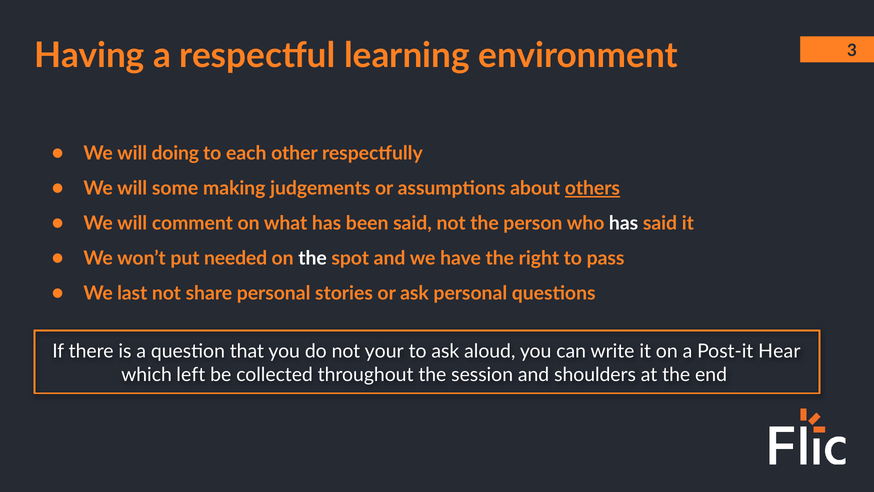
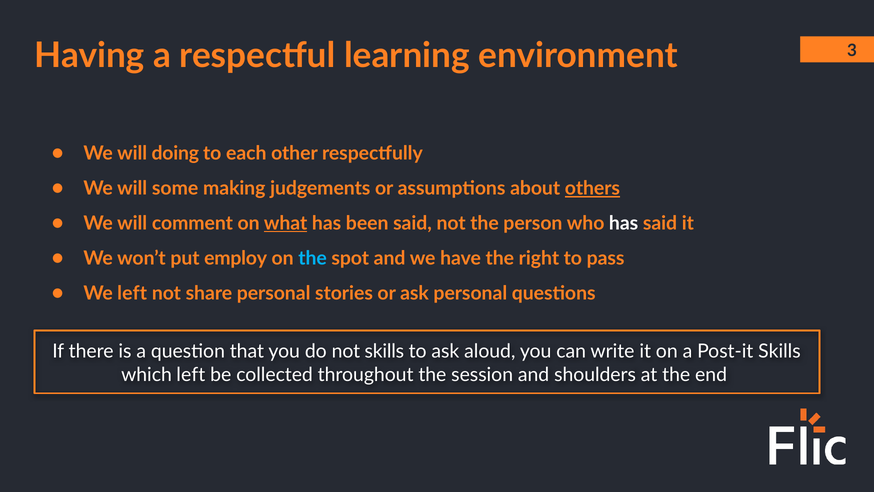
what underline: none -> present
needed: needed -> employ
the at (313, 258) colour: white -> light blue
We last: last -> left
not your: your -> skills
Post-it Hear: Hear -> Skills
